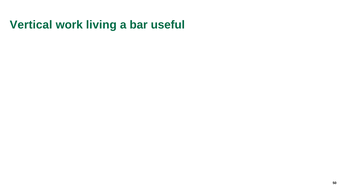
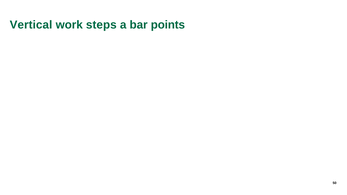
living: living -> steps
useful: useful -> points
